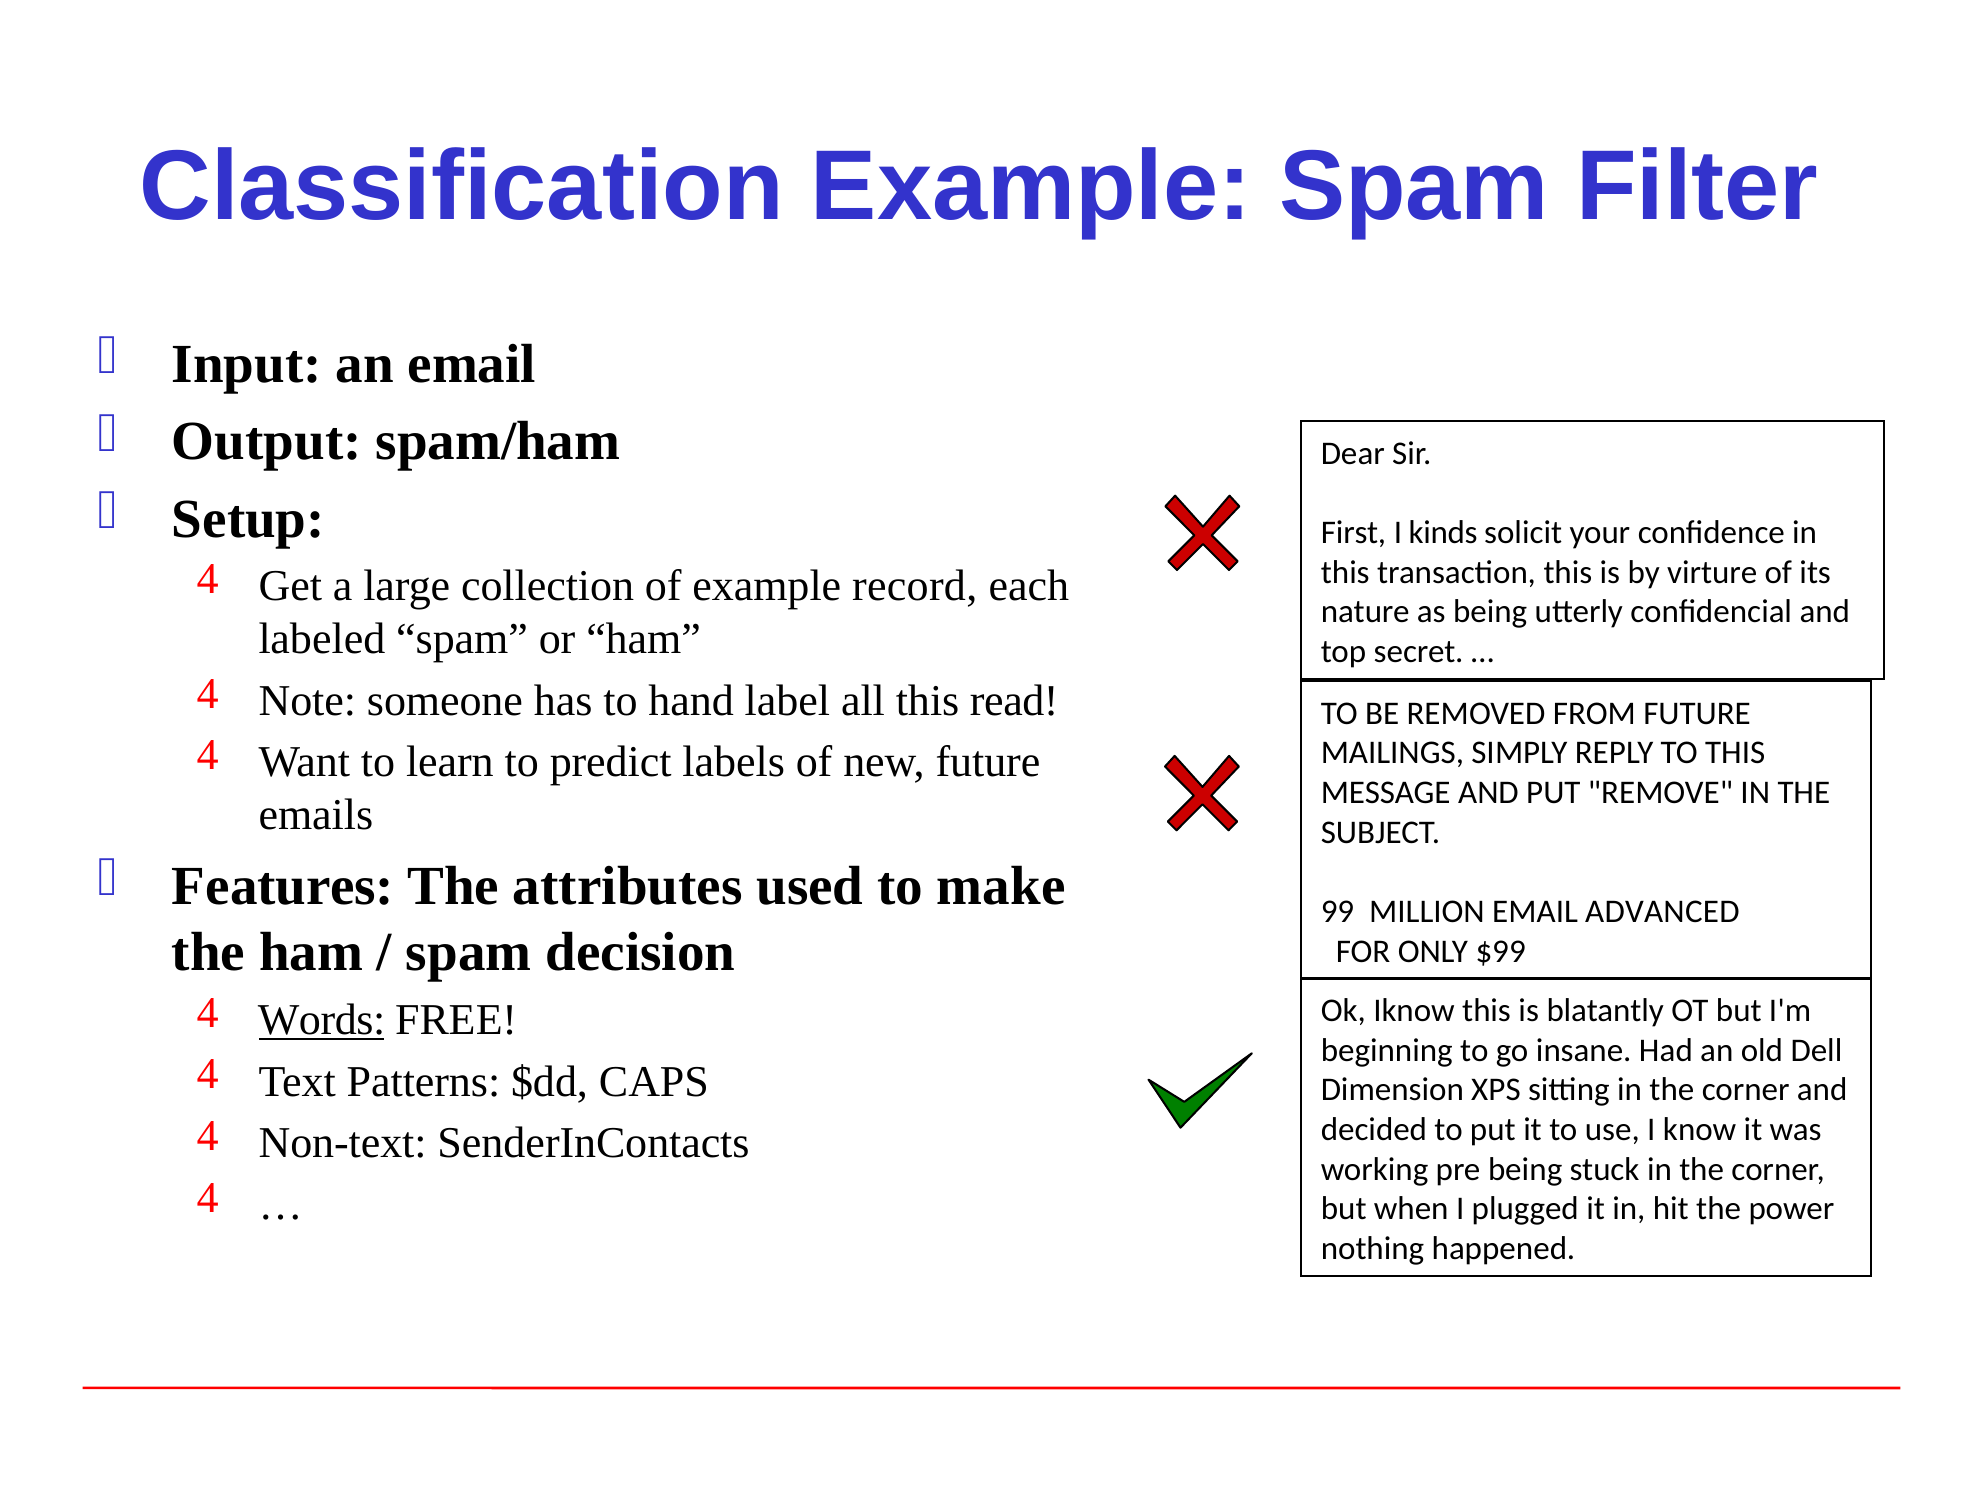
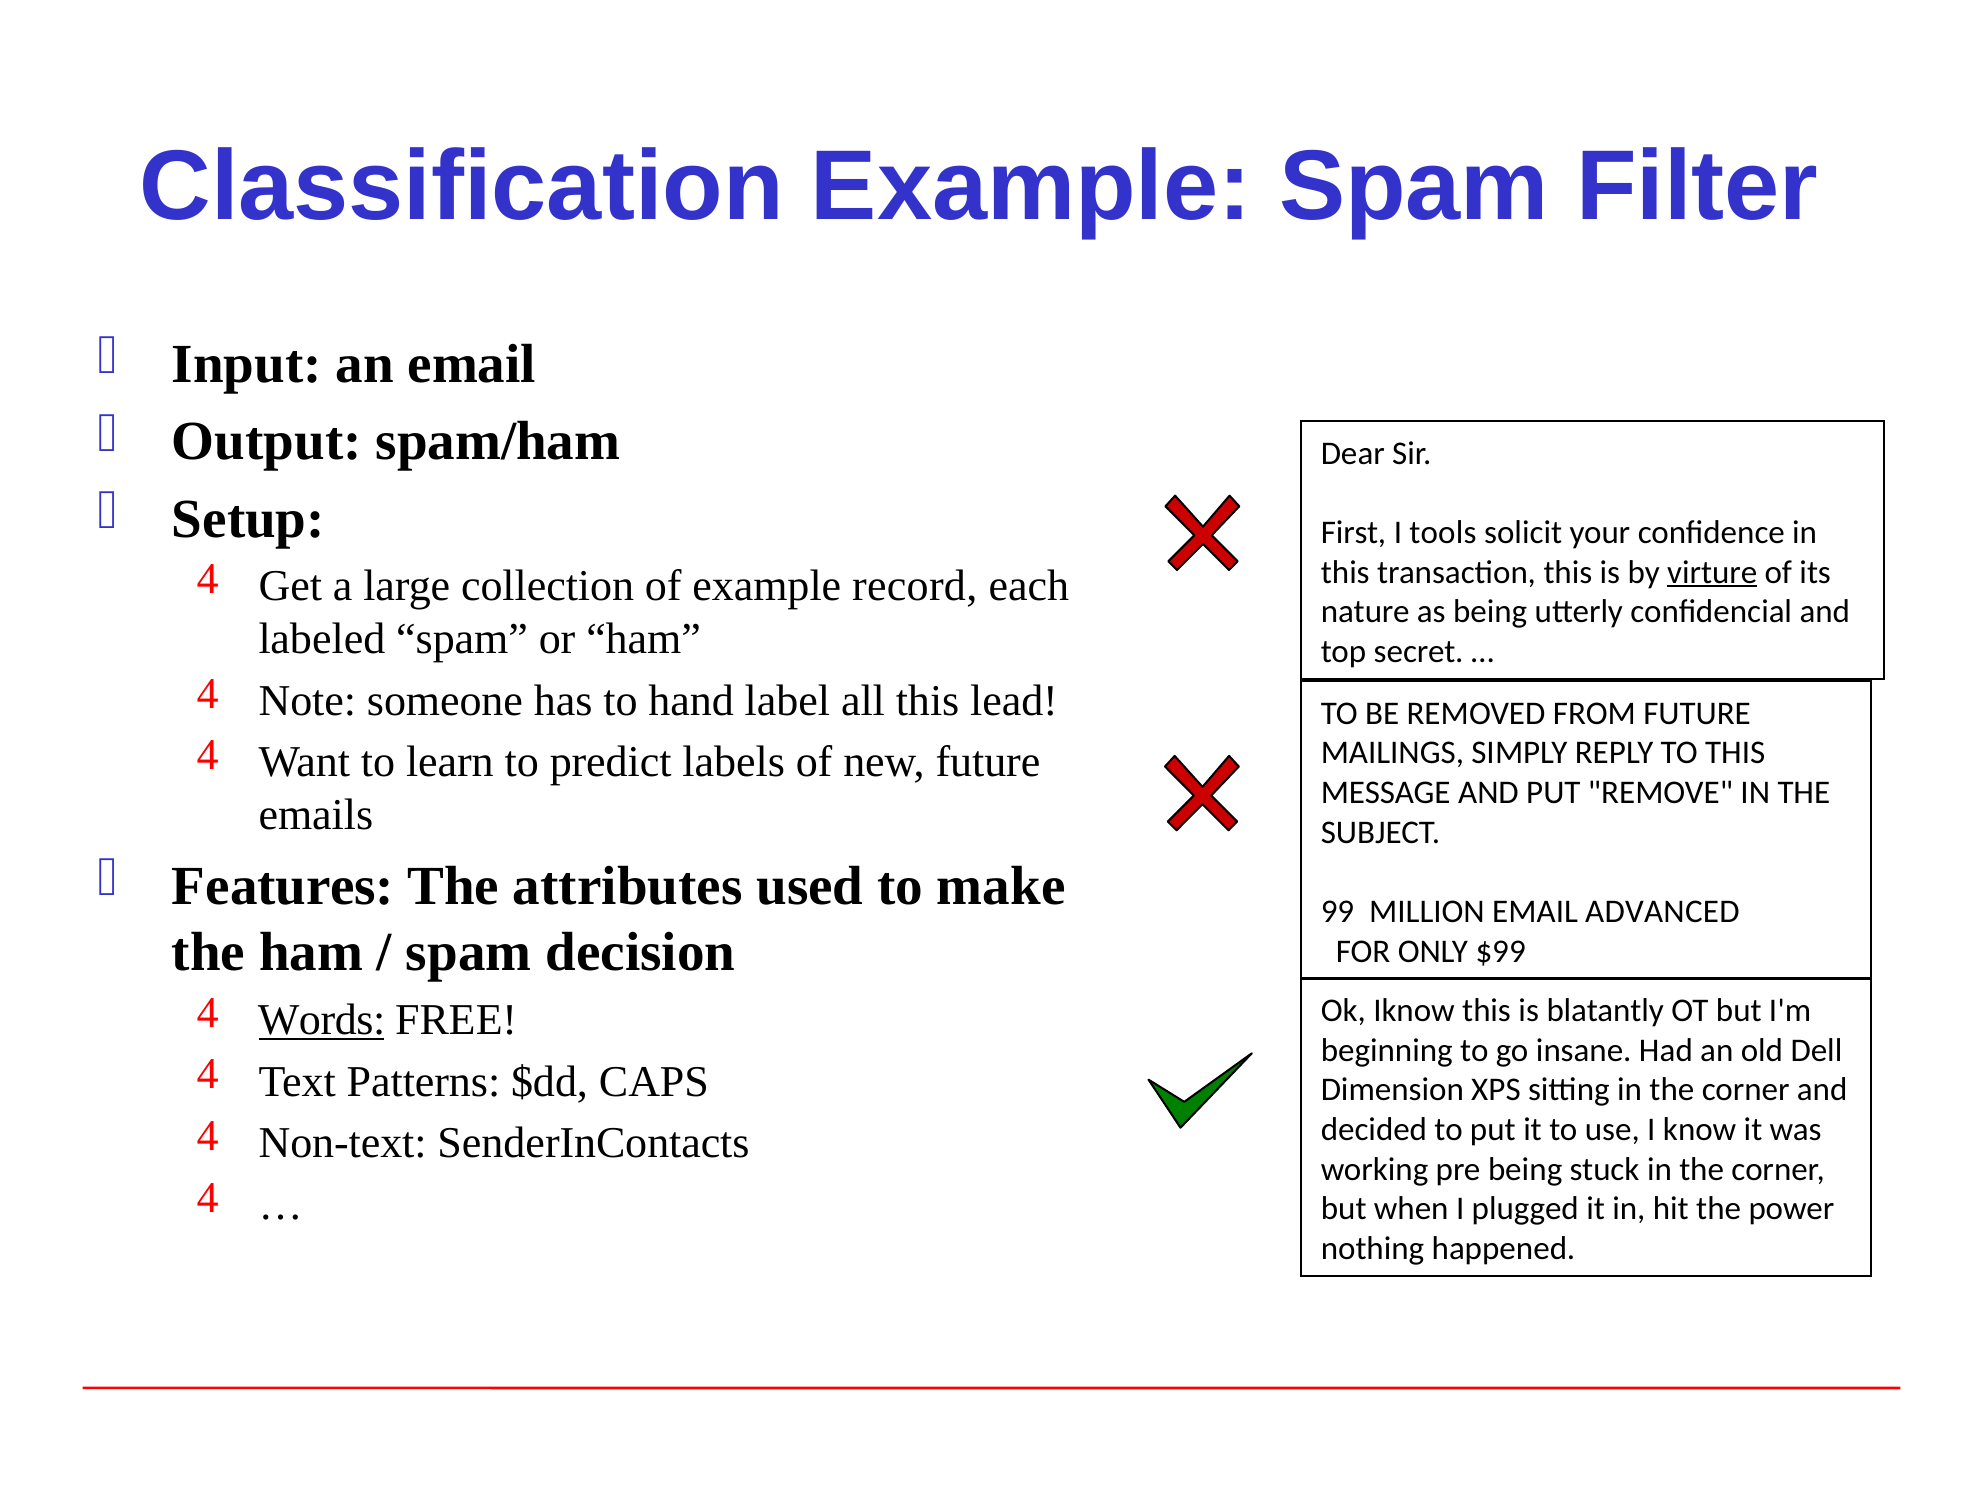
kinds: kinds -> tools
virture underline: none -> present
read: read -> lead
